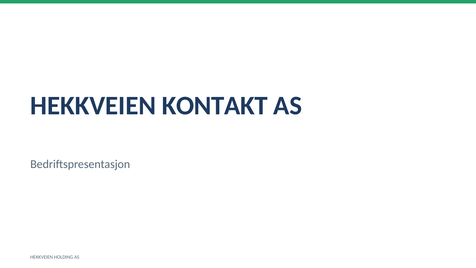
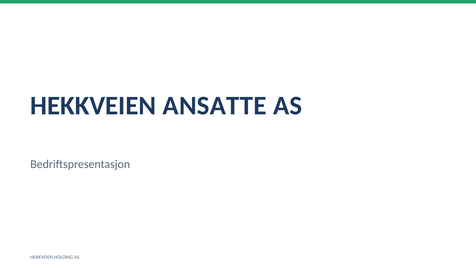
KONTAKT: KONTAKT -> ANSATTE
